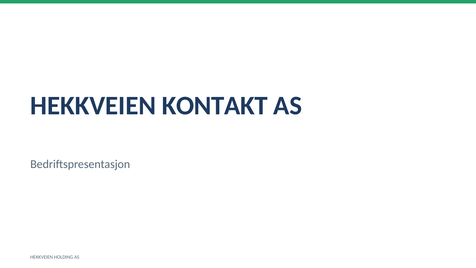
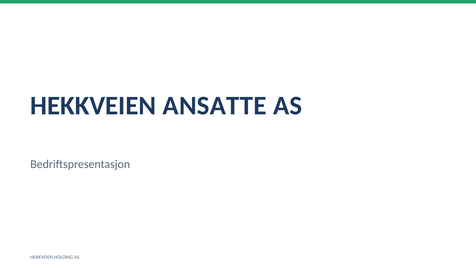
KONTAKT: KONTAKT -> ANSATTE
